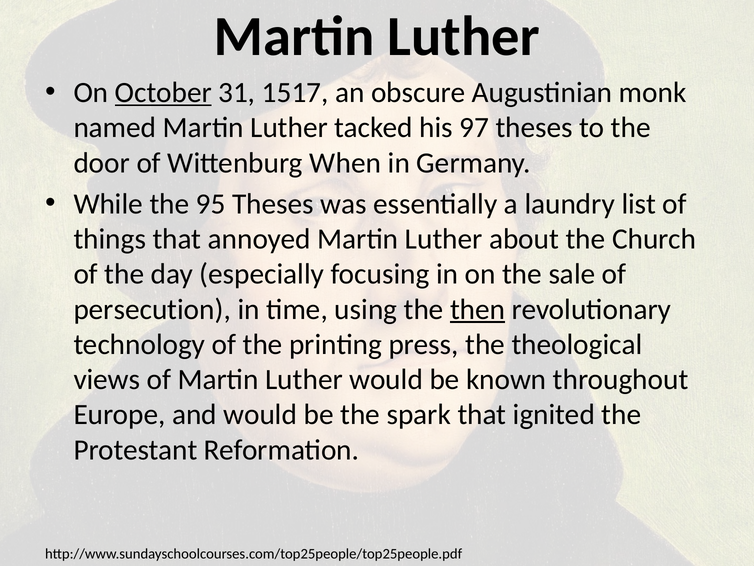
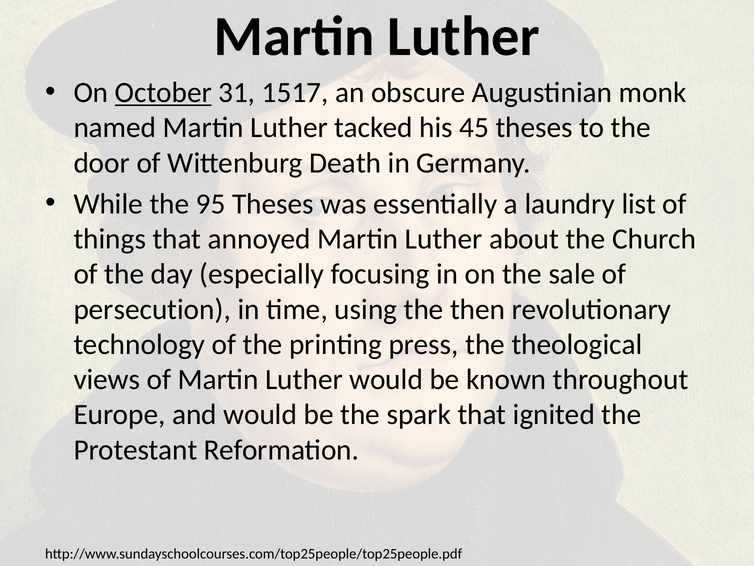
97: 97 -> 45
When: When -> Death
then underline: present -> none
